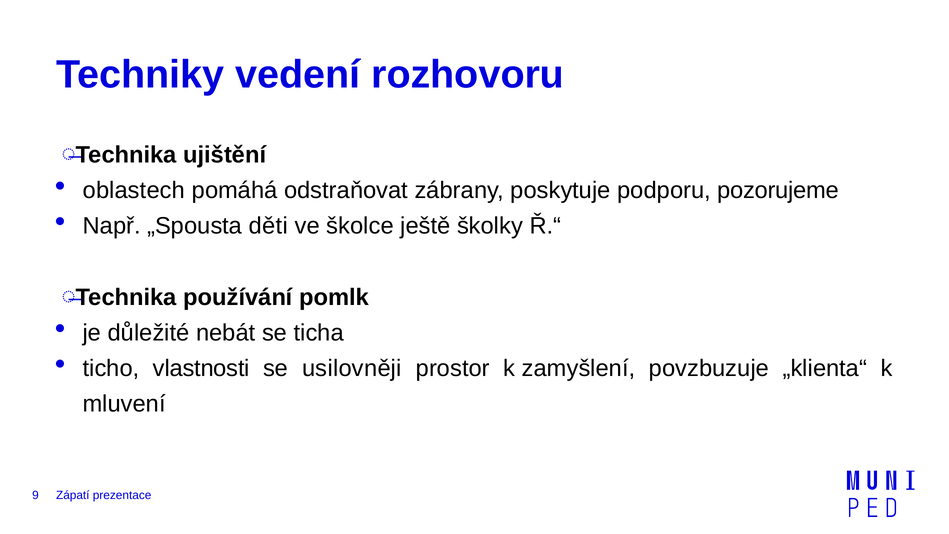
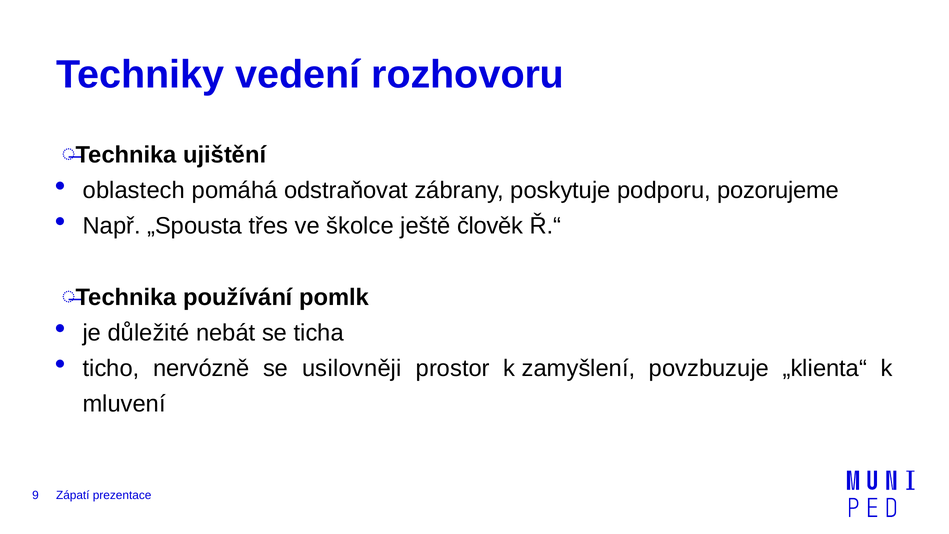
děti: děti -> třes
školky: školky -> člověk
vlastnosti: vlastnosti -> nervózně
